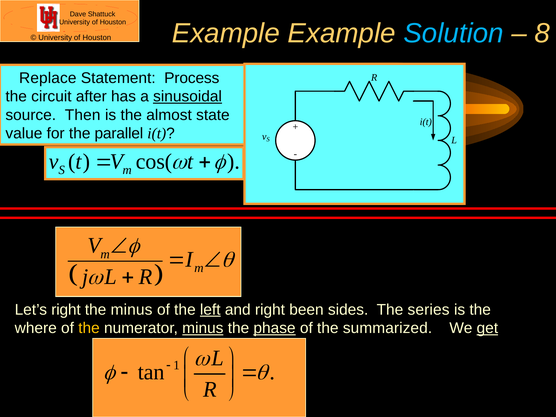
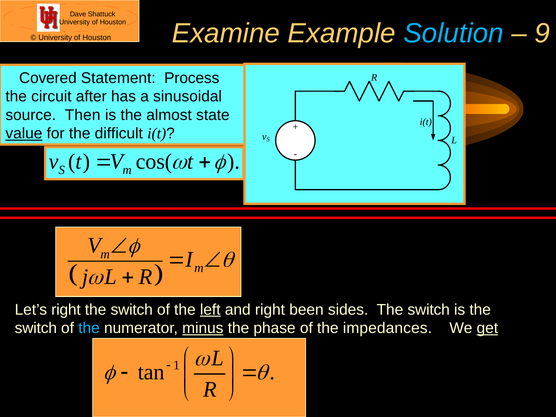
Example at (226, 33): Example -> Examine
8: 8 -> 9
Replace: Replace -> Covered
sinusoidal underline: present -> none
value underline: none -> present
parallel: parallel -> difficult
minus at (132, 310): minus -> switch
sides The series: series -> switch
where at (36, 328): where -> switch
the at (89, 328) colour: yellow -> light blue
phase underline: present -> none
summarized: summarized -> impedances
